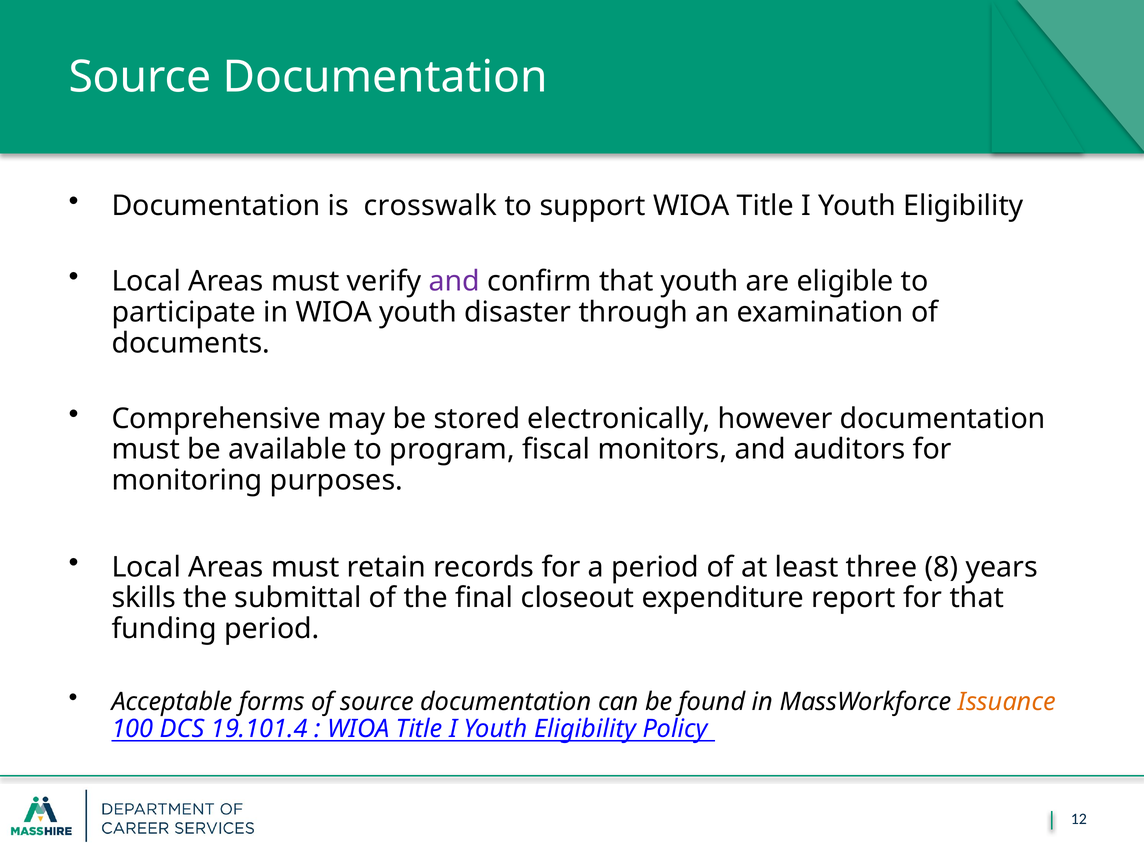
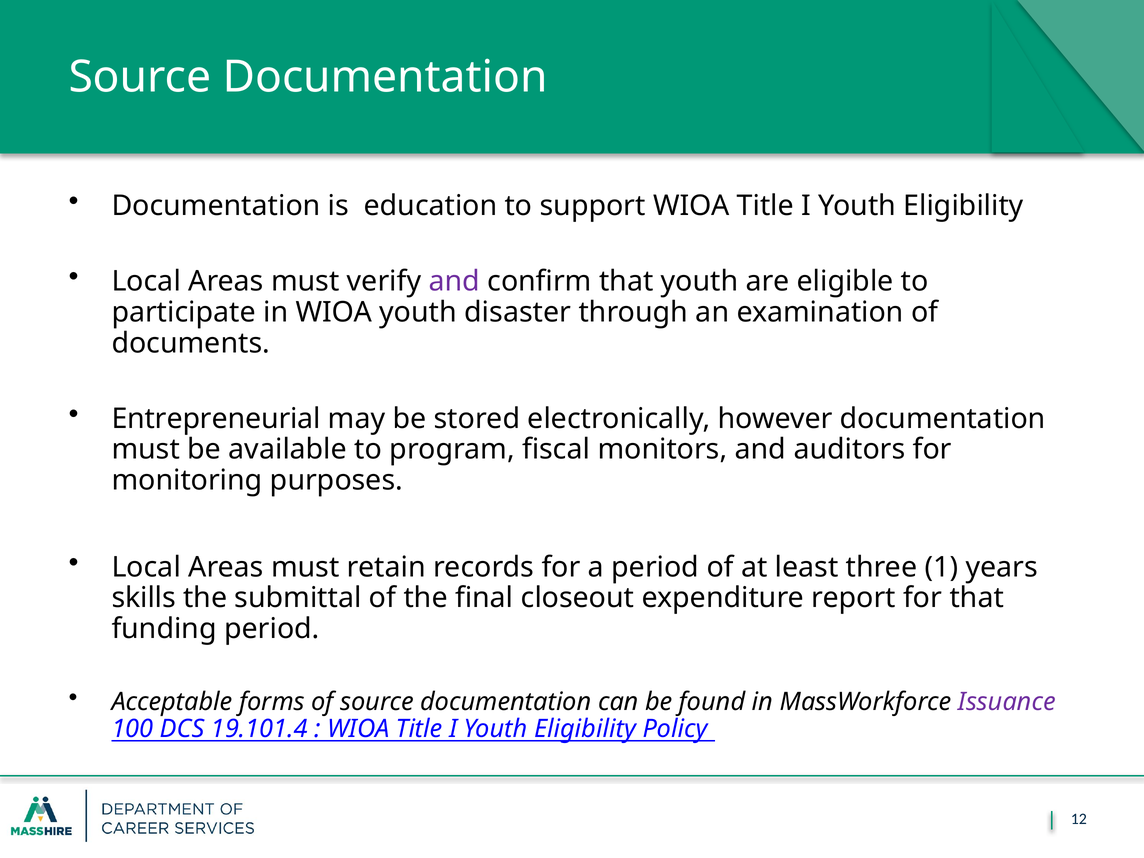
crosswalk: crosswalk -> education
Comprehensive: Comprehensive -> Entrepreneurial
8: 8 -> 1
Issuance colour: orange -> purple
